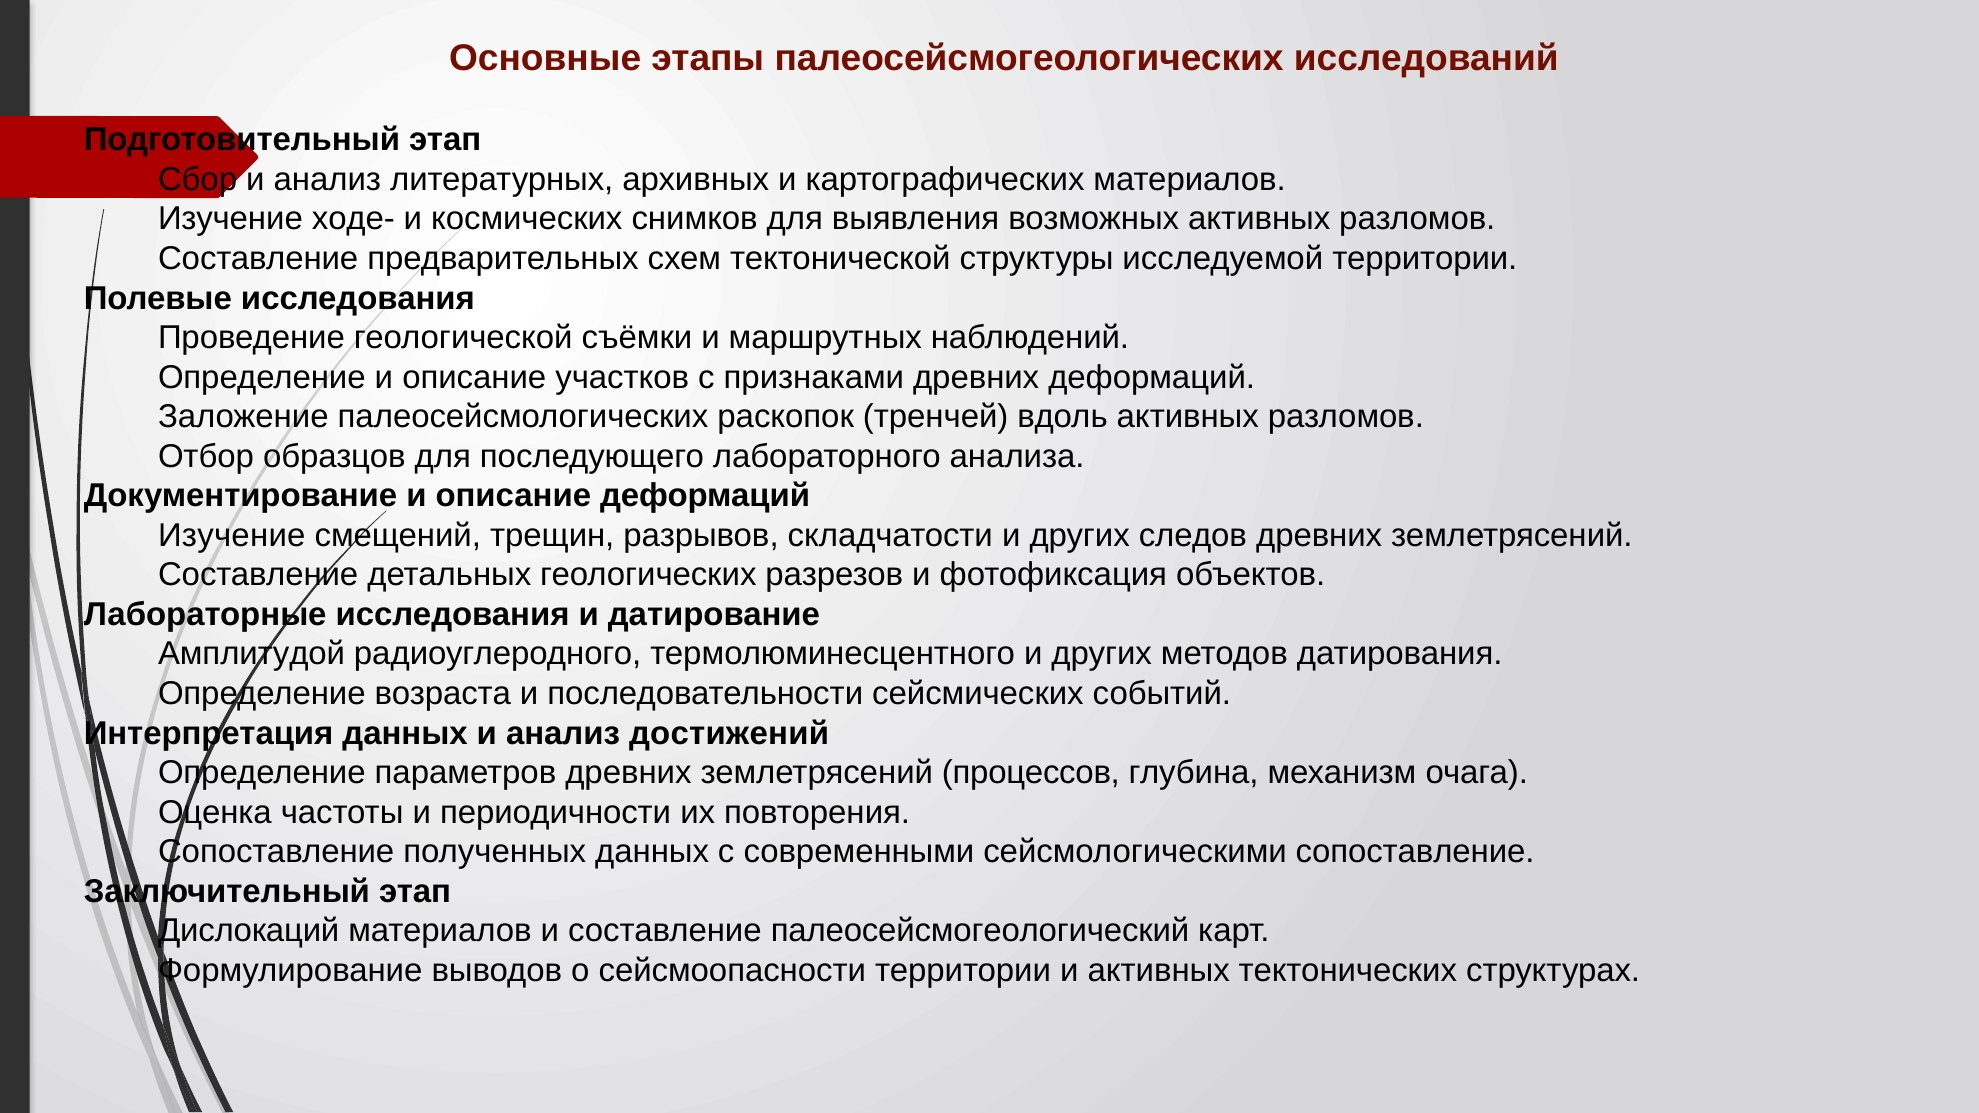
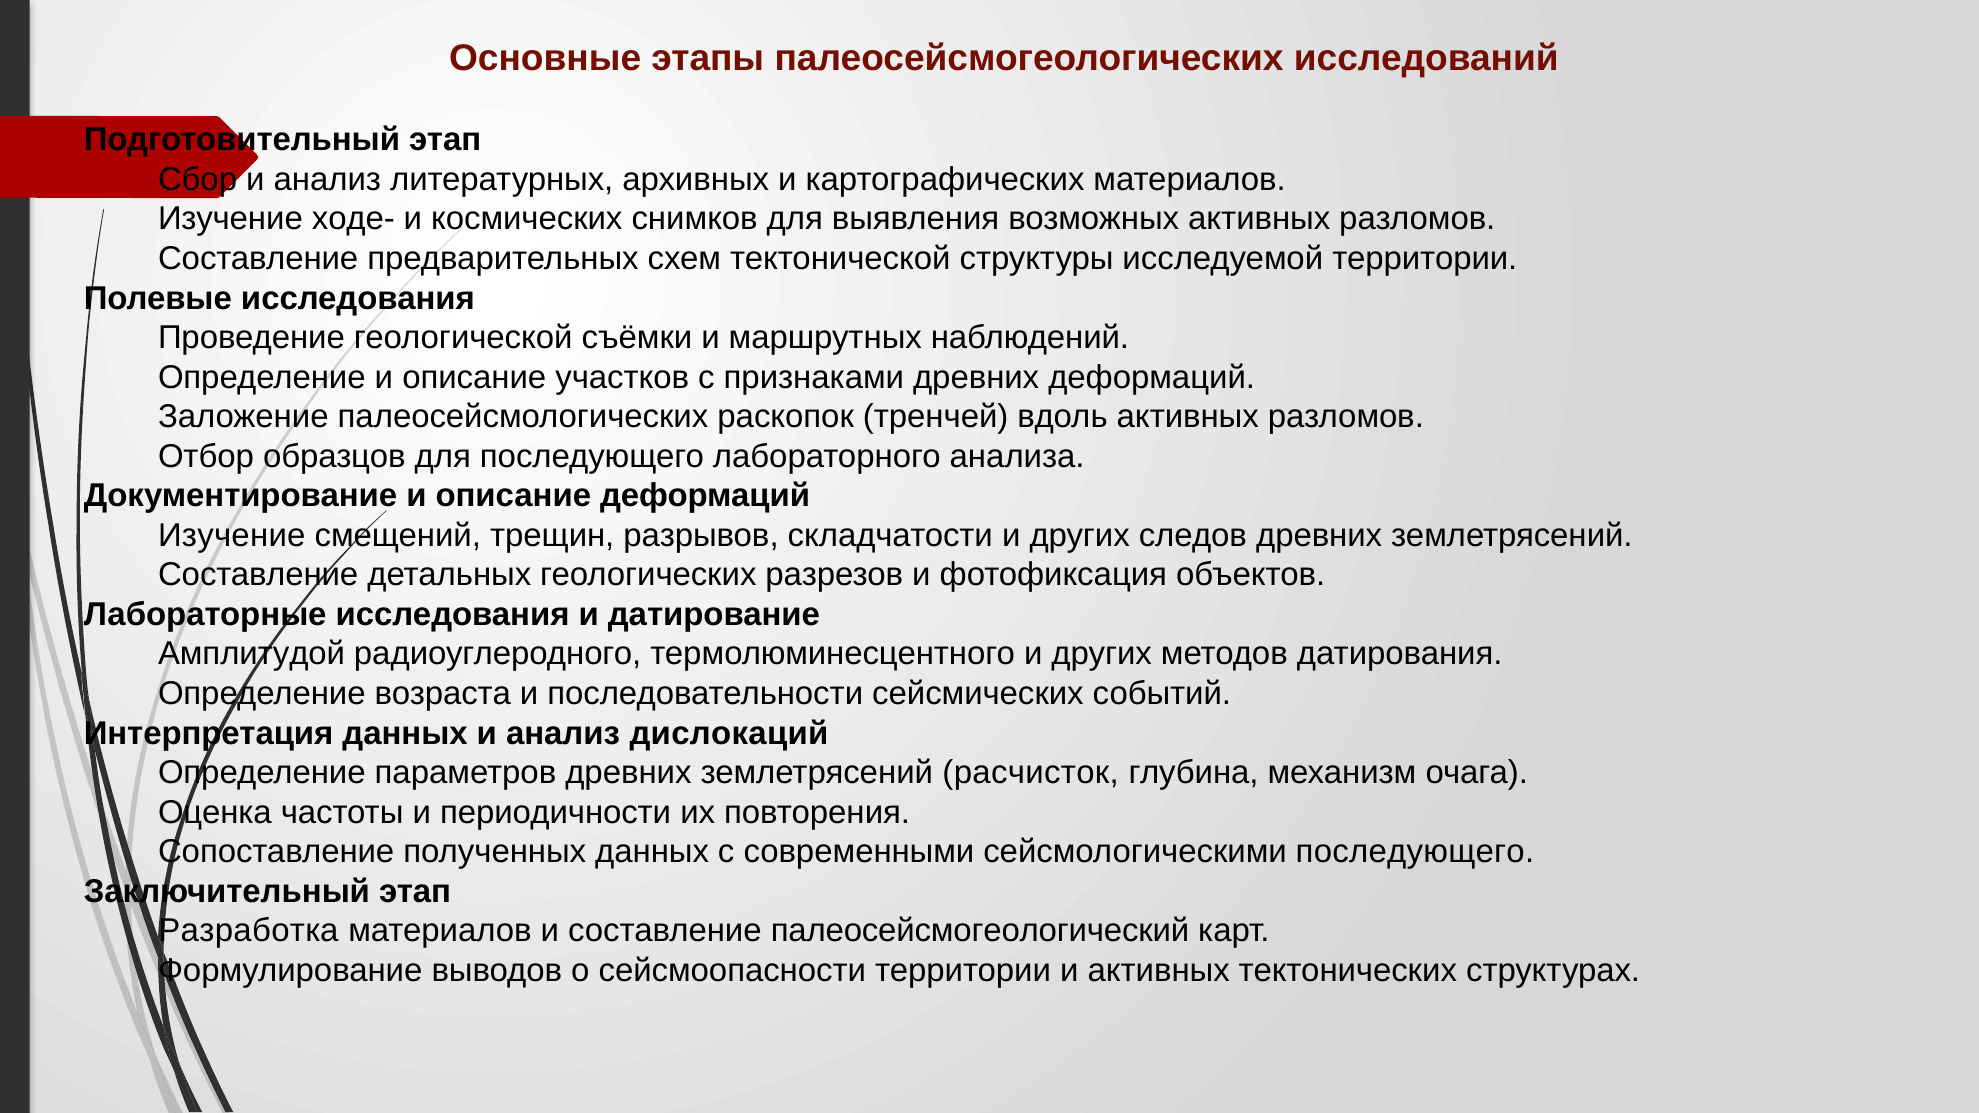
достижений: достижений -> дислокаций
процессов: процессов -> расчисток
сейсмологическими сопоставление: сопоставление -> последующего
Дислокаций: Дислокаций -> Разработка
